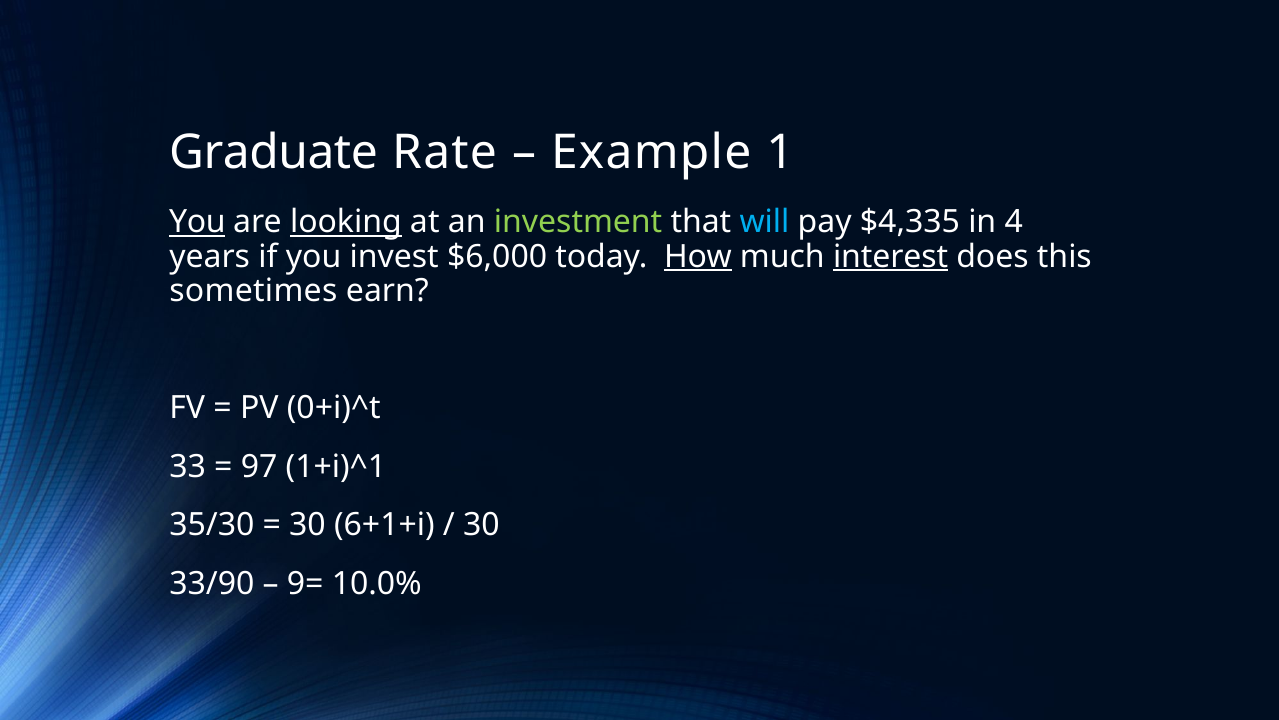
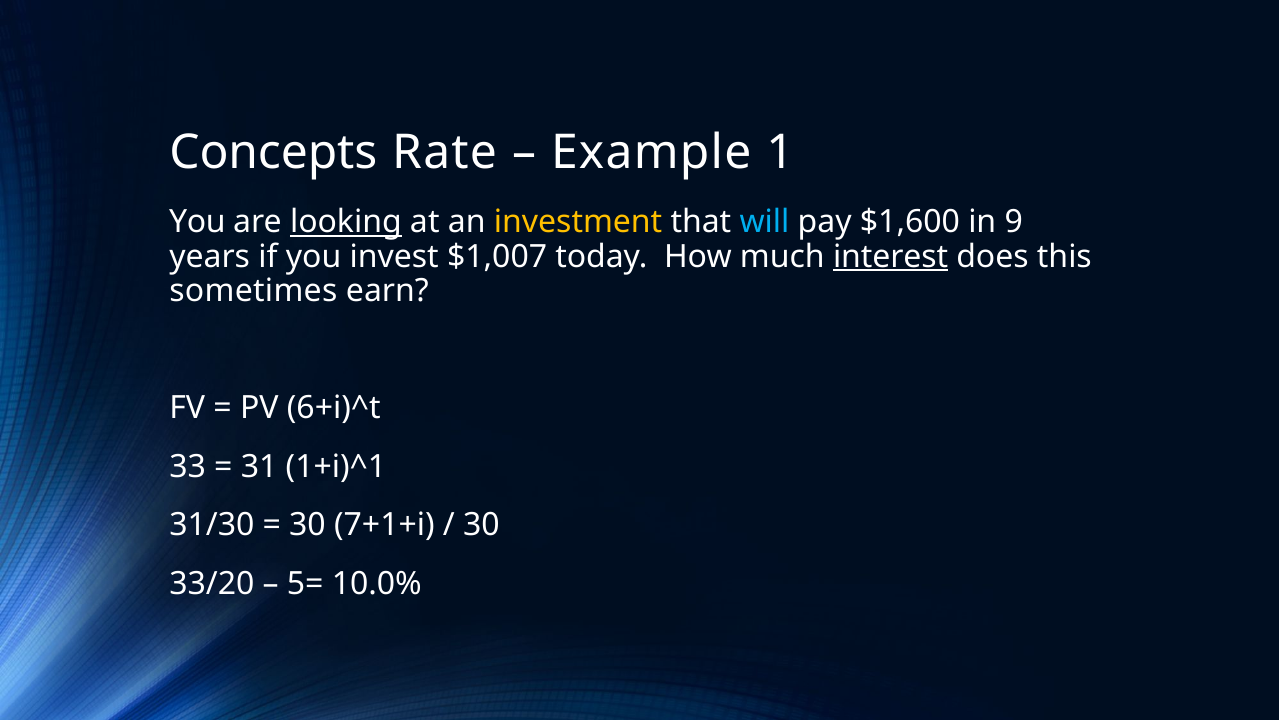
Graduate: Graduate -> Concepts
You at (197, 222) underline: present -> none
investment colour: light green -> yellow
$4,335: $4,335 -> $1,600
4: 4 -> 9
$6,000: $6,000 -> $1,007
How underline: present -> none
0+i)^t: 0+i)^t -> 6+i)^t
97: 97 -> 31
35/30: 35/30 -> 31/30
6+1+i: 6+1+i -> 7+1+i
33/90: 33/90 -> 33/20
9=: 9= -> 5=
